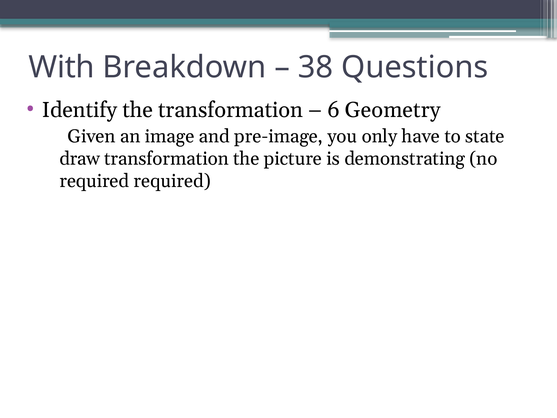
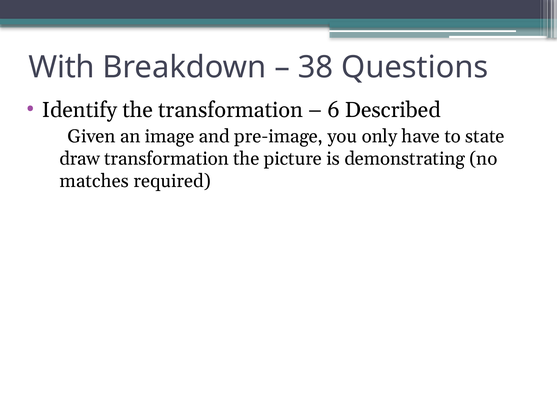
Geometry: Geometry -> Described
required at (94, 181): required -> matches
